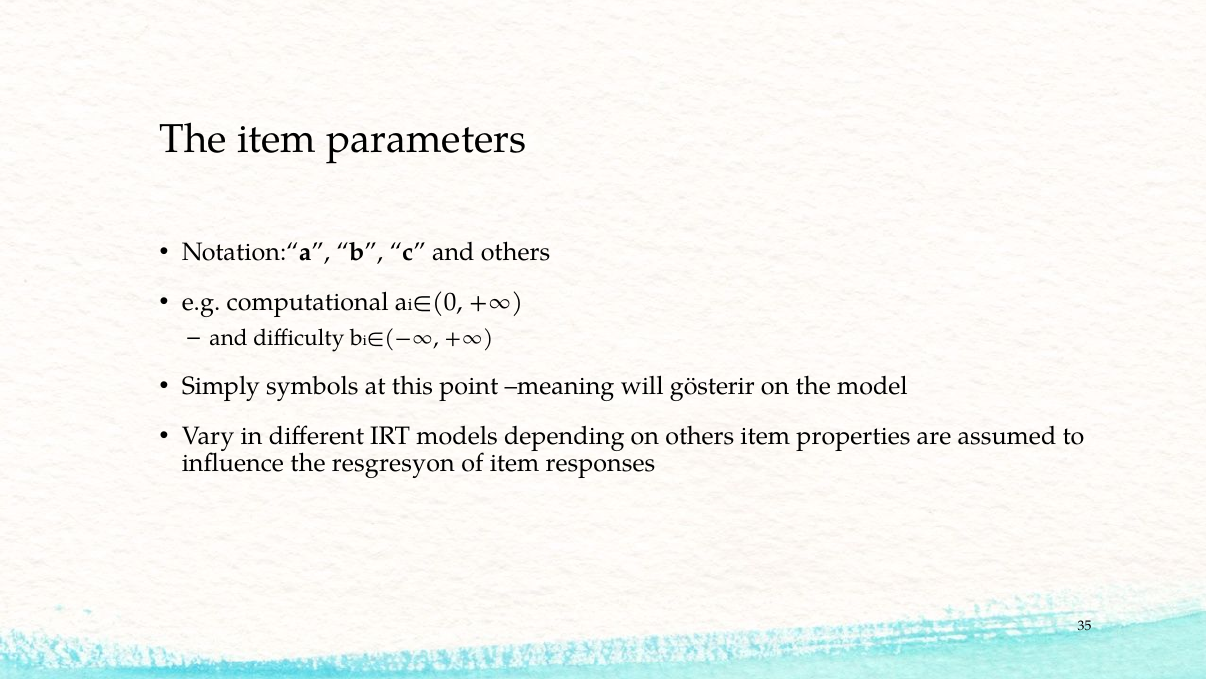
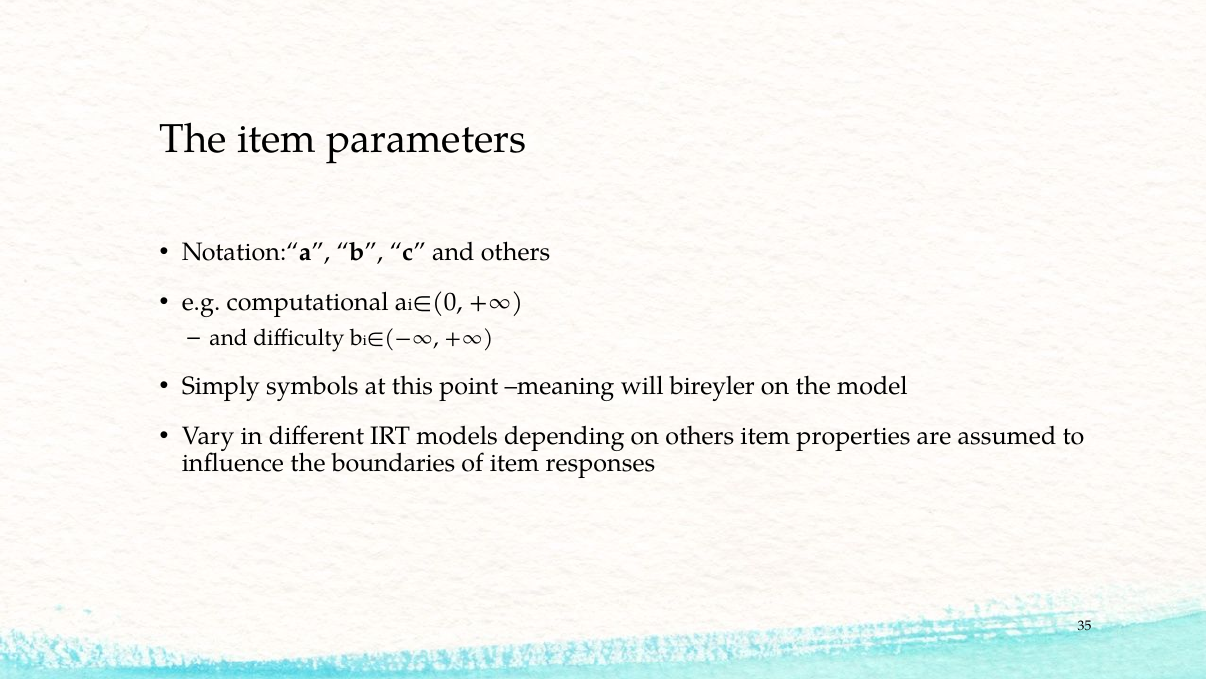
gösterir: gösterir -> bireyler
resgresyon: resgresyon -> boundaries
